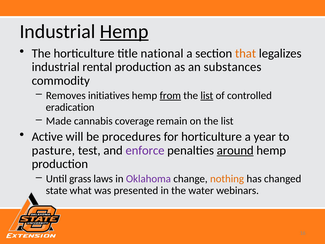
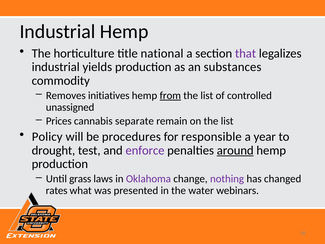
Hemp at (124, 31) underline: present -> none
that colour: orange -> purple
rental: rental -> yields
list at (207, 95) underline: present -> none
eradication: eradication -> unassigned
Made: Made -> Prices
coverage: coverage -> separate
Active: Active -> Policy
for horticulture: horticulture -> responsible
pasture: pasture -> drought
nothing colour: orange -> purple
state: state -> rates
